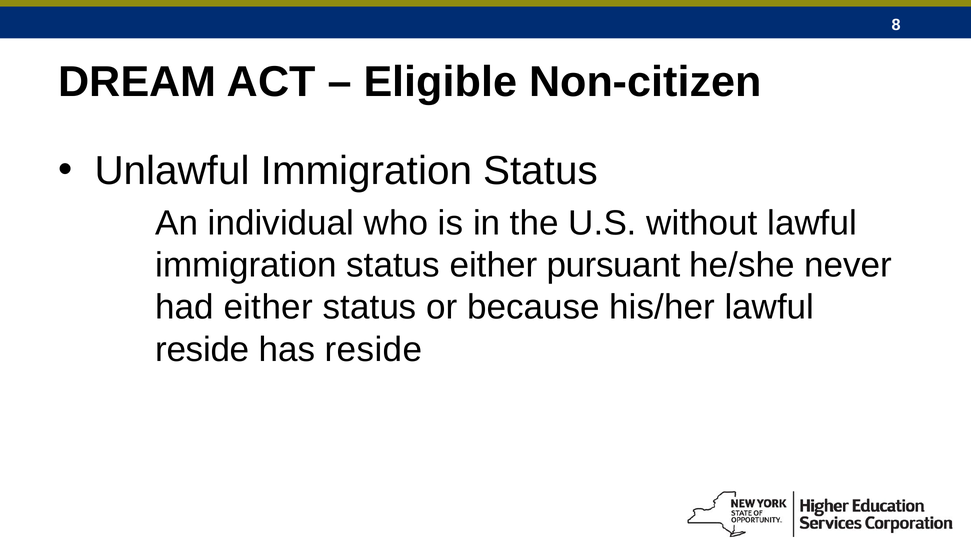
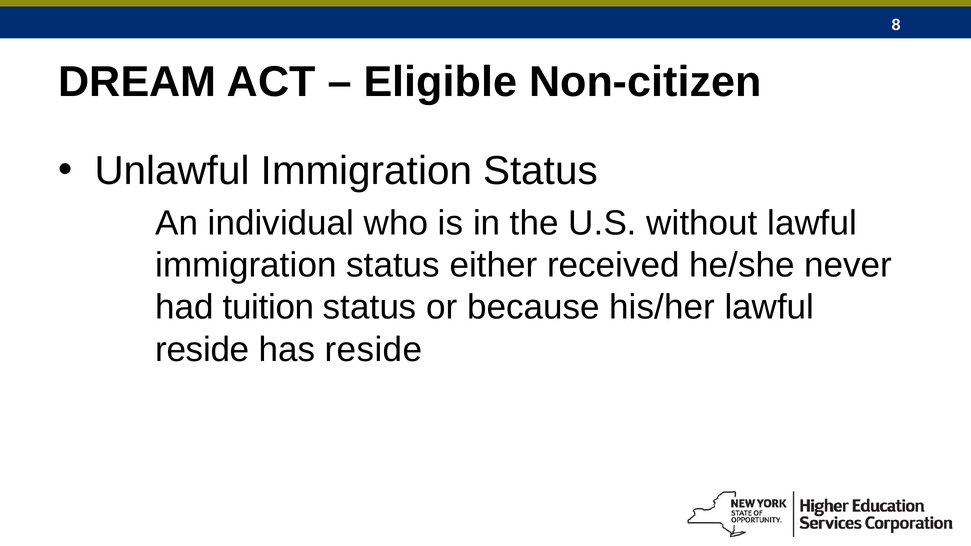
pursuant: pursuant -> received
had either: either -> tuition
